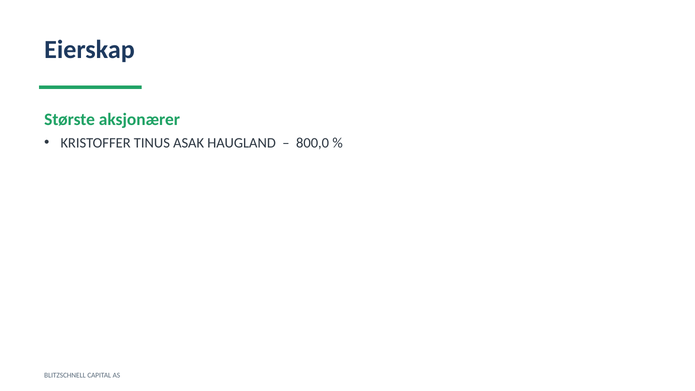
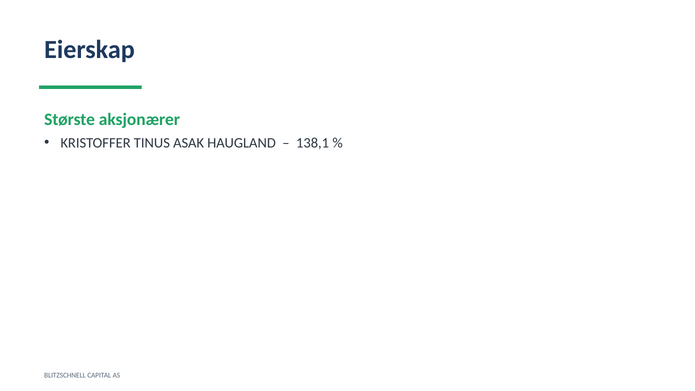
800,0: 800,0 -> 138,1
